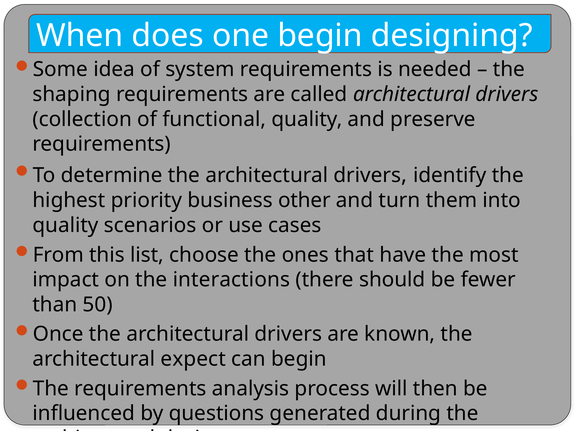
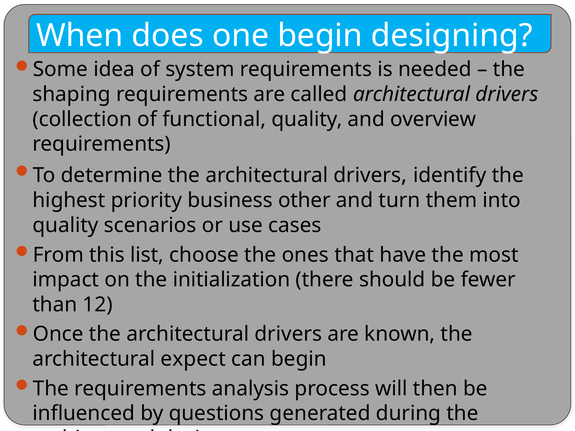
preserve: preserve -> overview
interactions: interactions -> initialization
50: 50 -> 12
